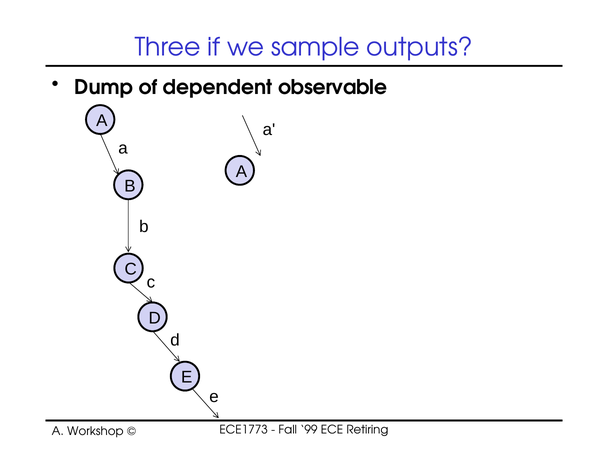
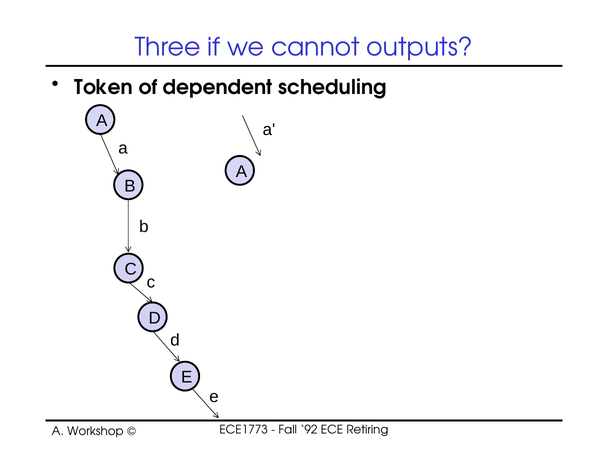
sample: sample -> cannot
Dump: Dump -> Token
observable: observable -> scheduling
99: 99 -> 92
